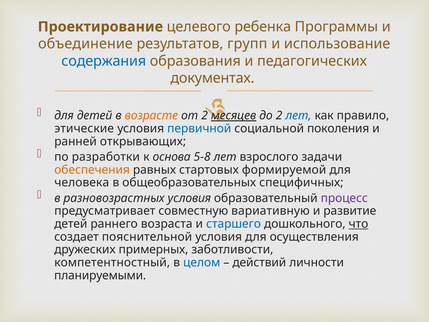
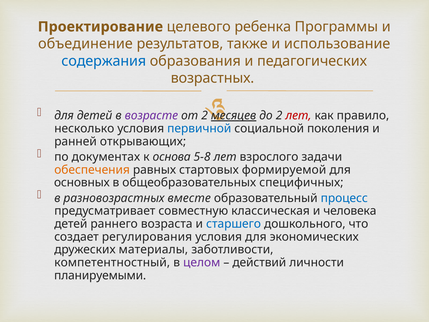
групп: групп -> также
документах: документах -> возрастных
возрасте colour: orange -> purple
лет at (298, 116) colour: blue -> red
этические: этические -> несколько
разработки: разработки -> документах
человека: человека -> основных
разновозрастных условия: условия -> вместе
процесс colour: purple -> blue
вариативную: вариативную -> классическая
развитие: развитие -> человека
что underline: present -> none
пояснительной: пояснительной -> регулирования
осуществления: осуществления -> экономических
примерных: примерных -> материалы
целом colour: blue -> purple
